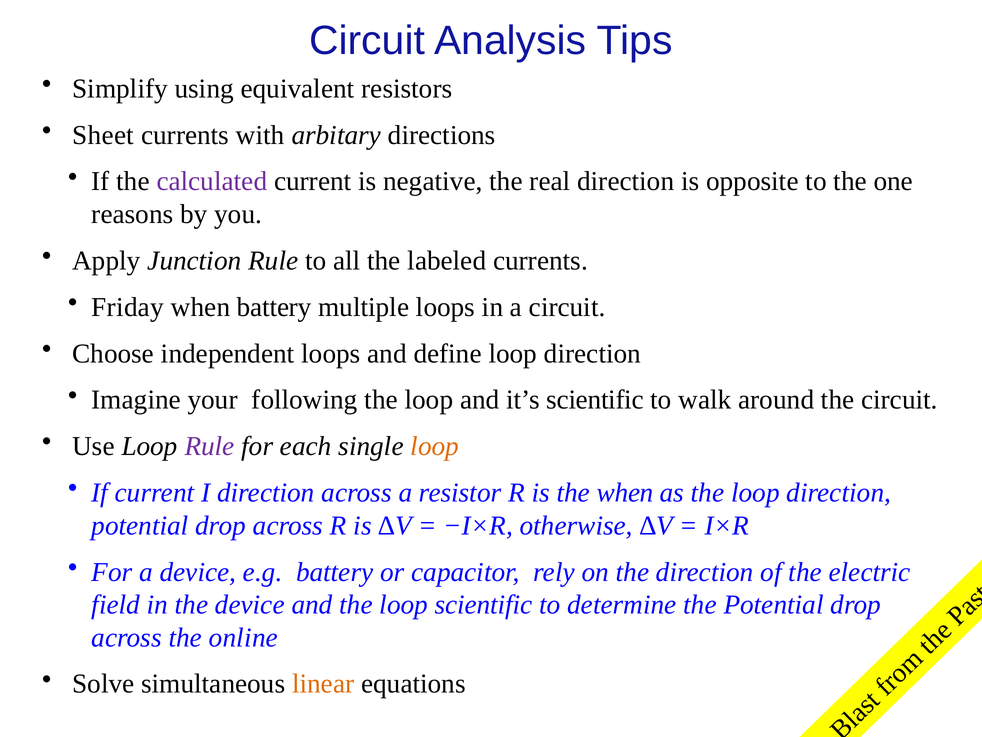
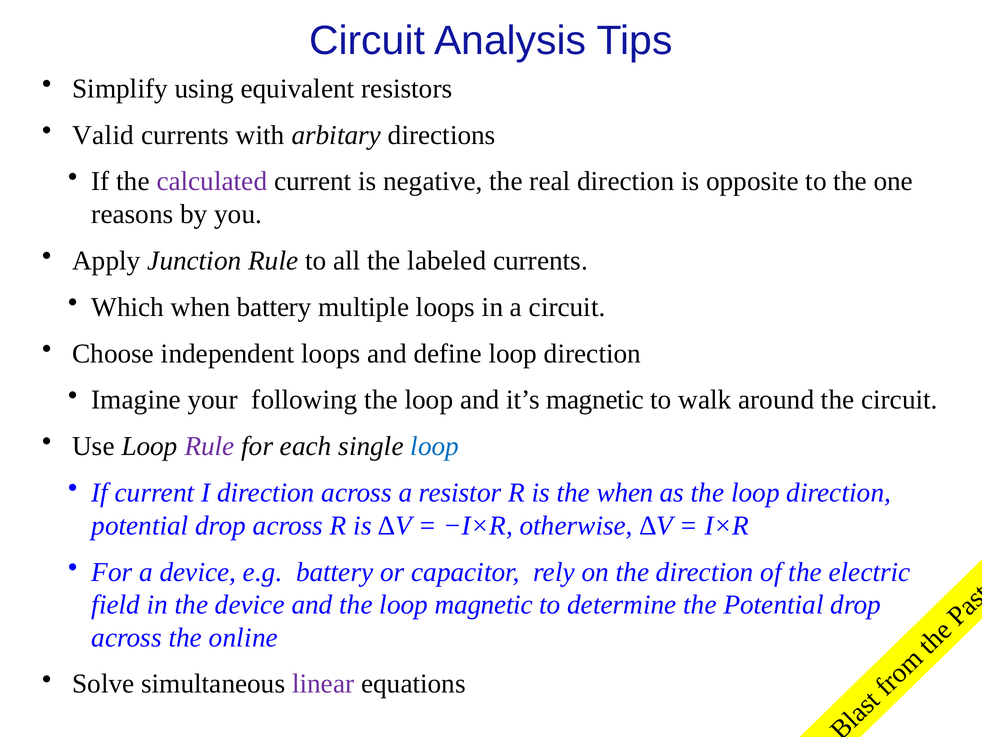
Sheet: Sheet -> Valid
Friday: Friday -> Which
it’s scientific: scientific -> magnetic
loop at (435, 446) colour: orange -> blue
loop scientific: scientific -> magnetic
linear colour: orange -> purple
